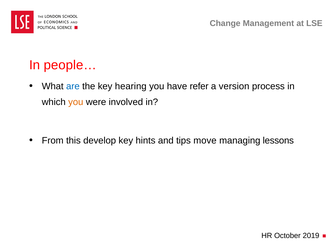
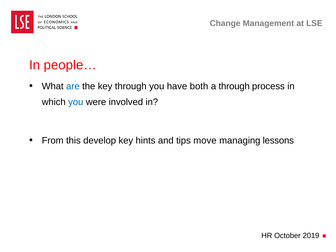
key hearing: hearing -> through
refer: refer -> both
a version: version -> through
you at (76, 102) colour: orange -> blue
